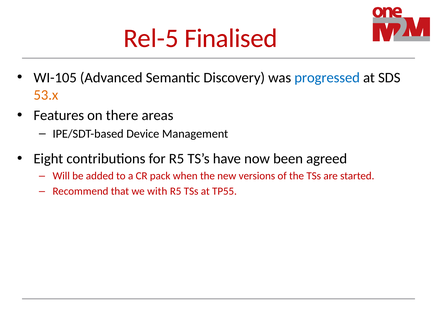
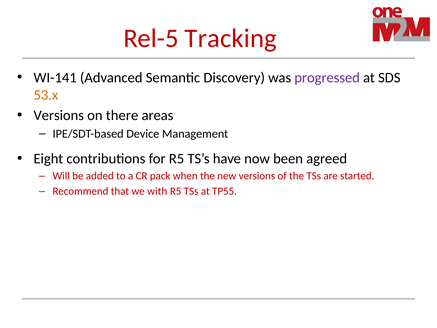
Finalised: Finalised -> Tracking
WI-105: WI-105 -> WI-141
progressed colour: blue -> purple
Features at (59, 115): Features -> Versions
